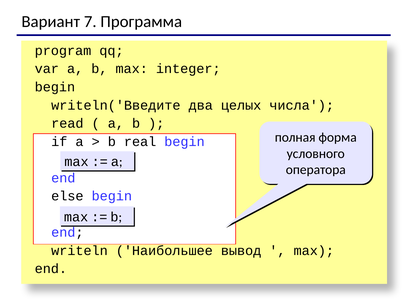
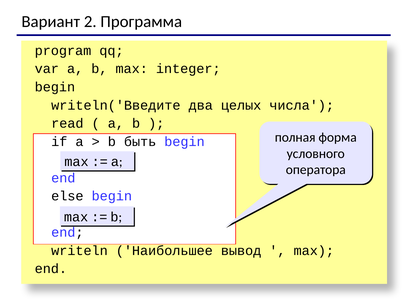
7: 7 -> 2
real: real -> быть
